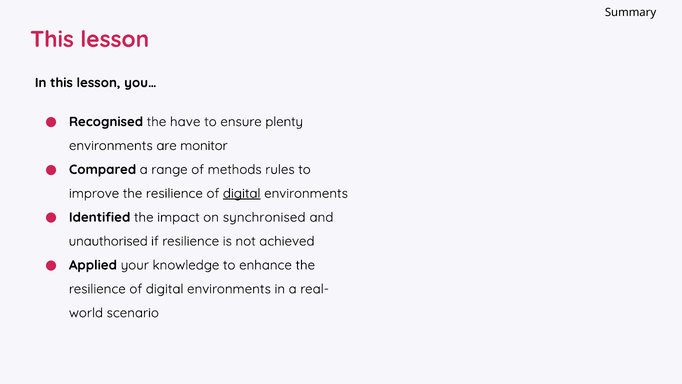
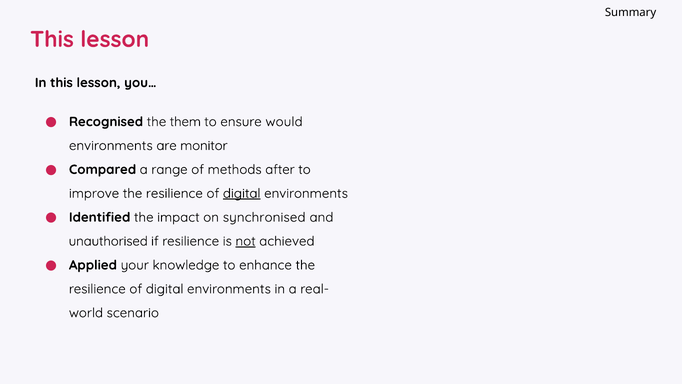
have: have -> them
plenty: plenty -> would
rules: rules -> after
not underline: none -> present
